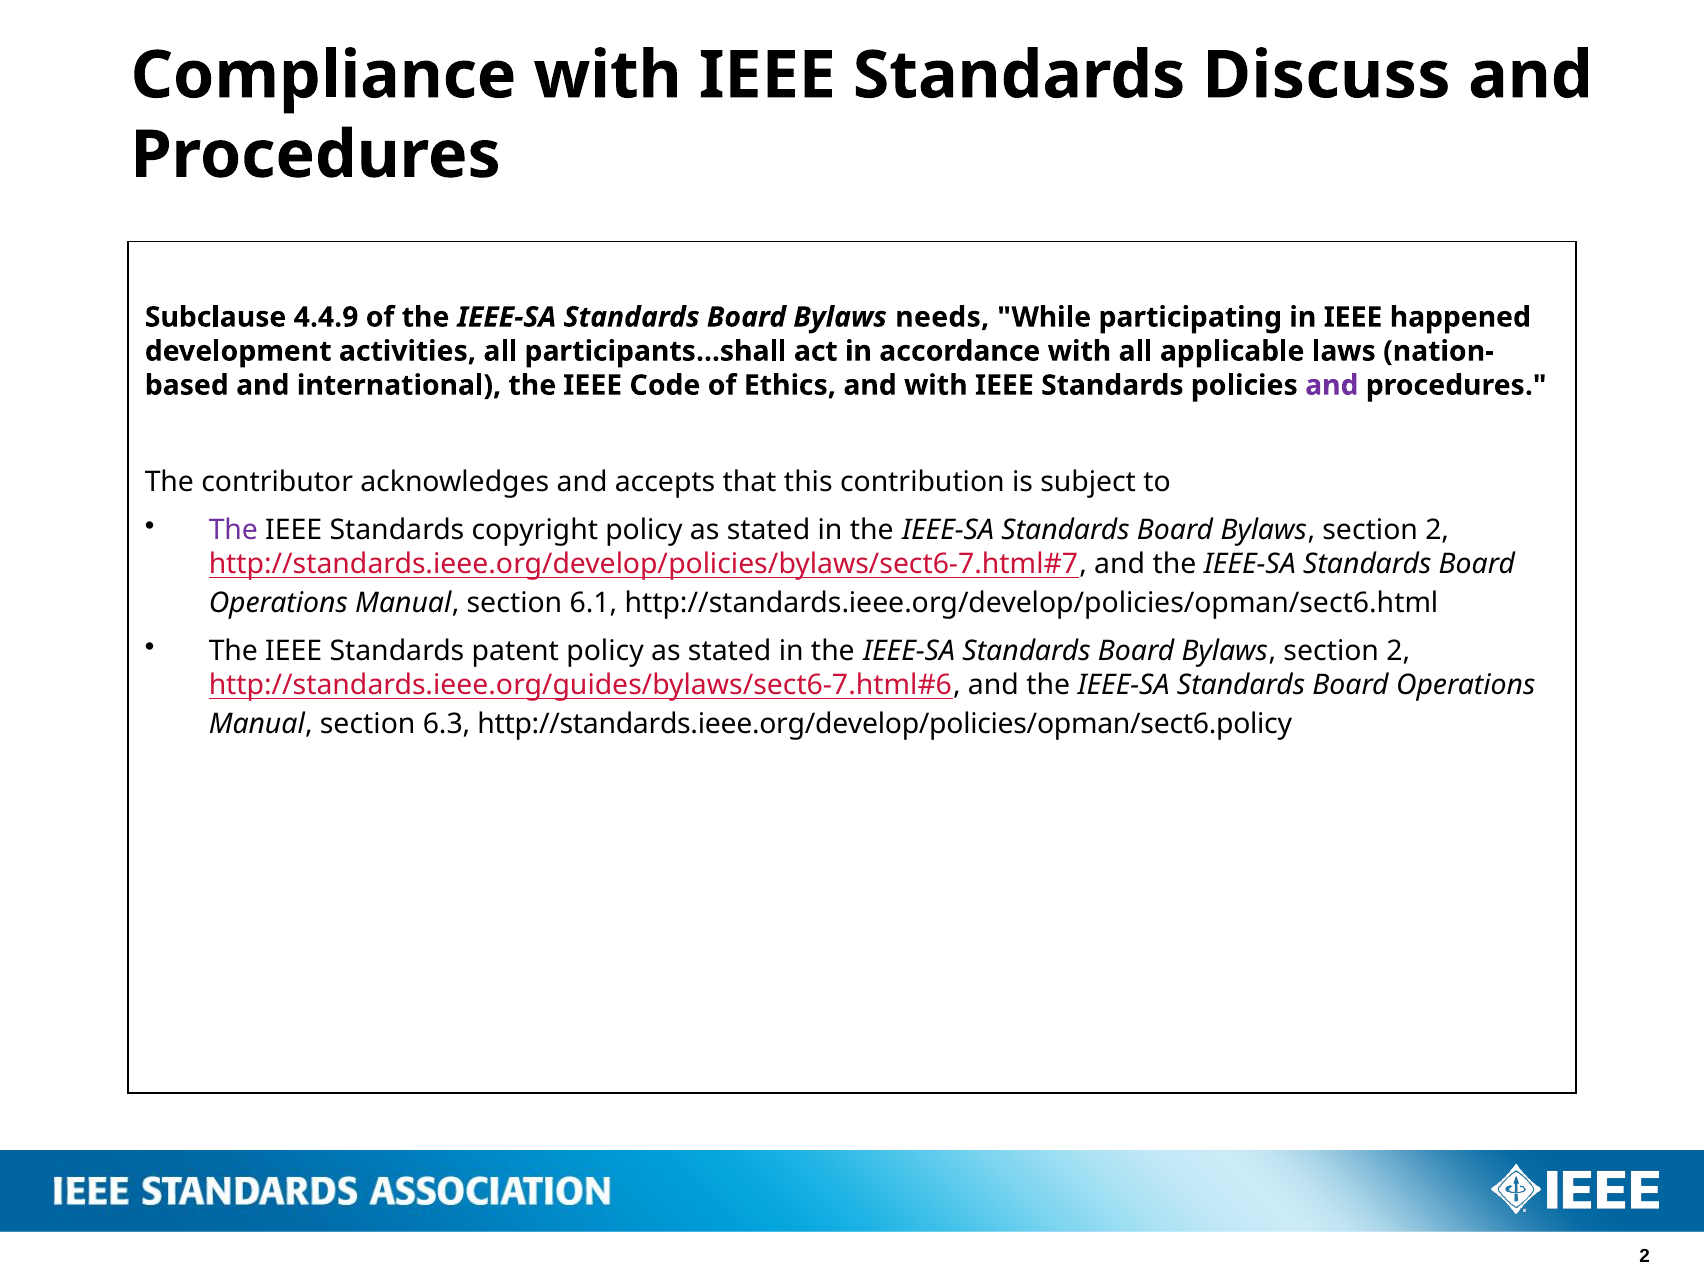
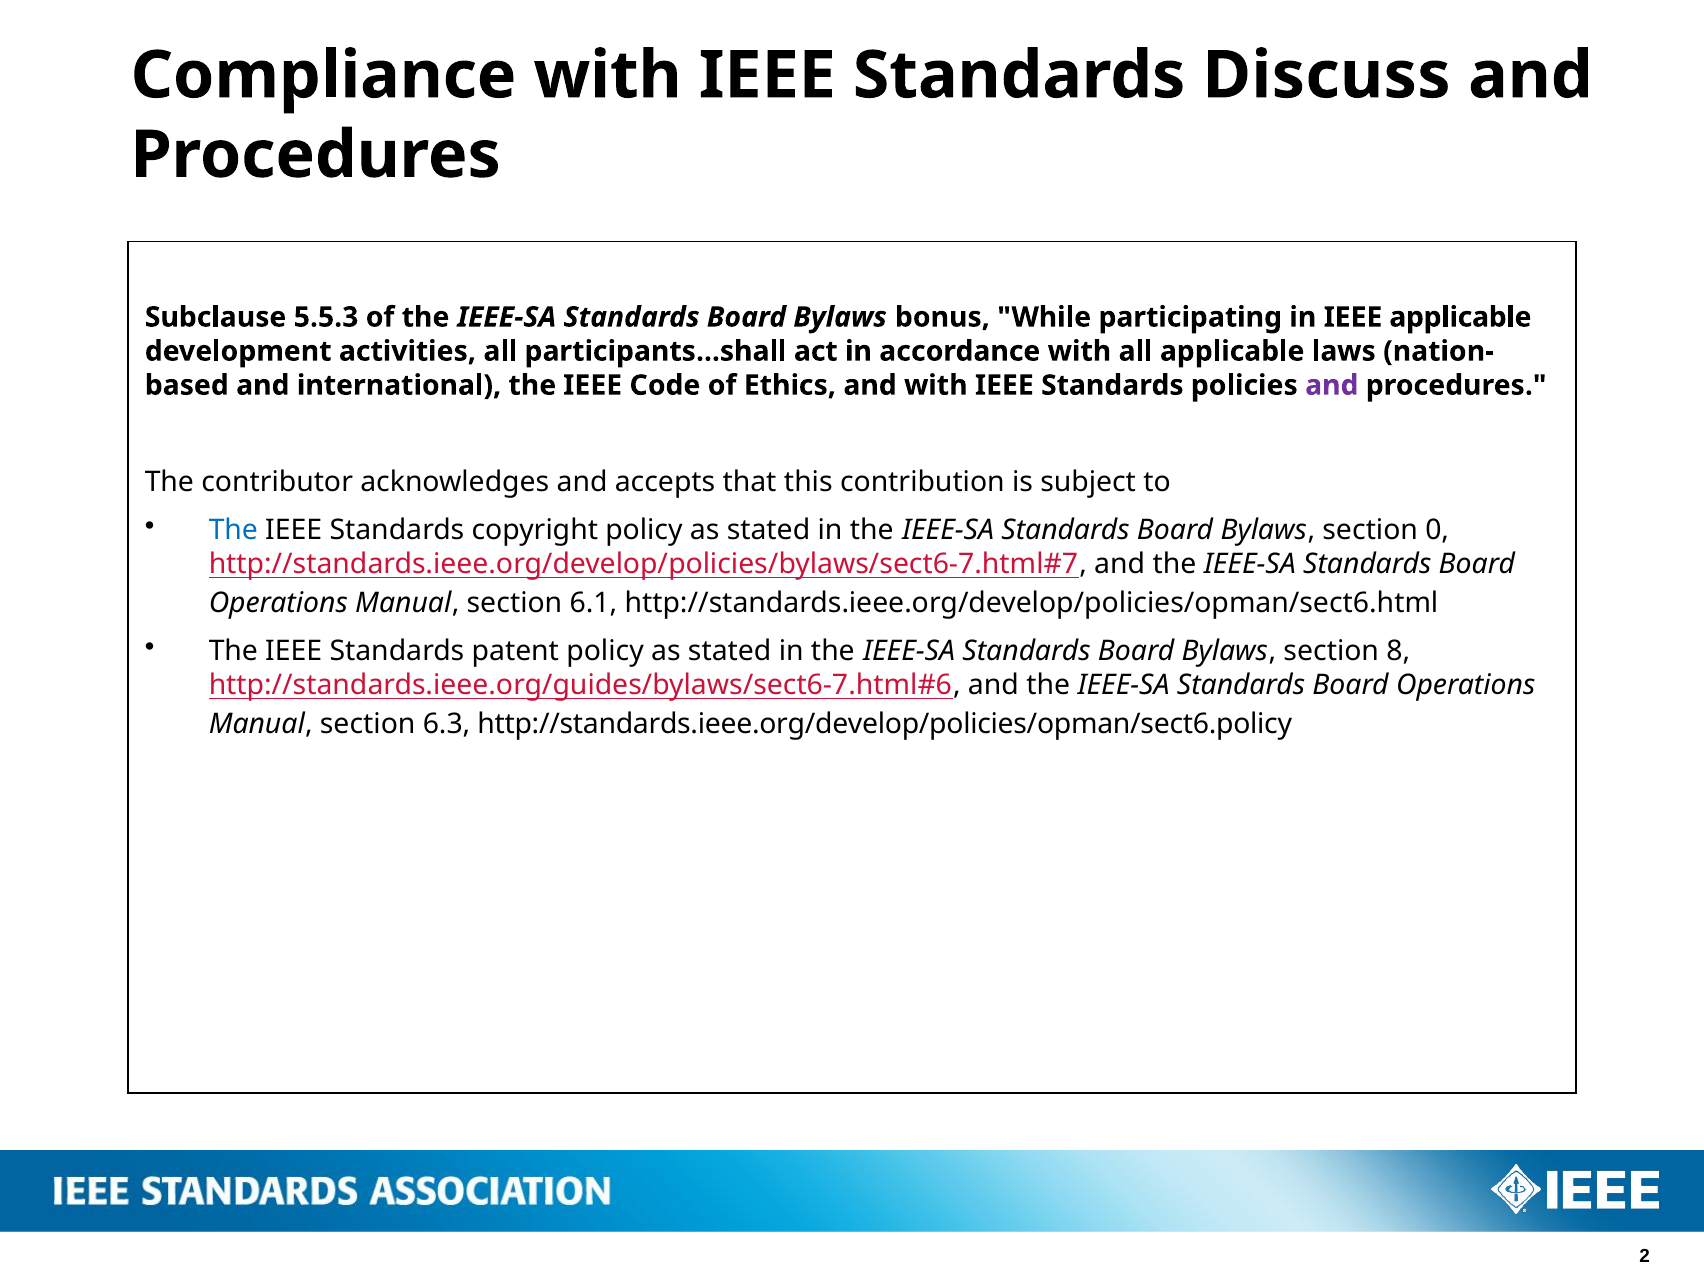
4.4.9: 4.4.9 -> 5.5.3
needs: needs -> bonus
IEEE happened: happened -> applicable
The at (233, 530) colour: purple -> blue
2 at (1437, 530): 2 -> 0
2 at (1398, 651): 2 -> 8
